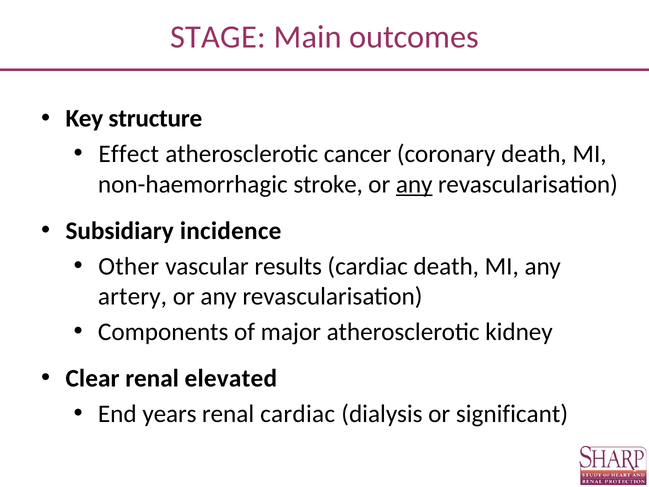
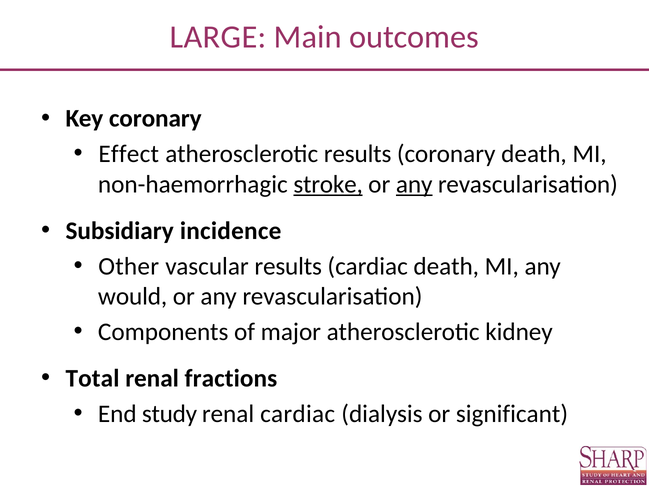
STAGE: STAGE -> LARGE
Key structure: structure -> coronary
atherosclerotic cancer: cancer -> results
stroke underline: none -> present
artery: artery -> would
Clear: Clear -> Total
elevated: elevated -> fractions
years: years -> study
